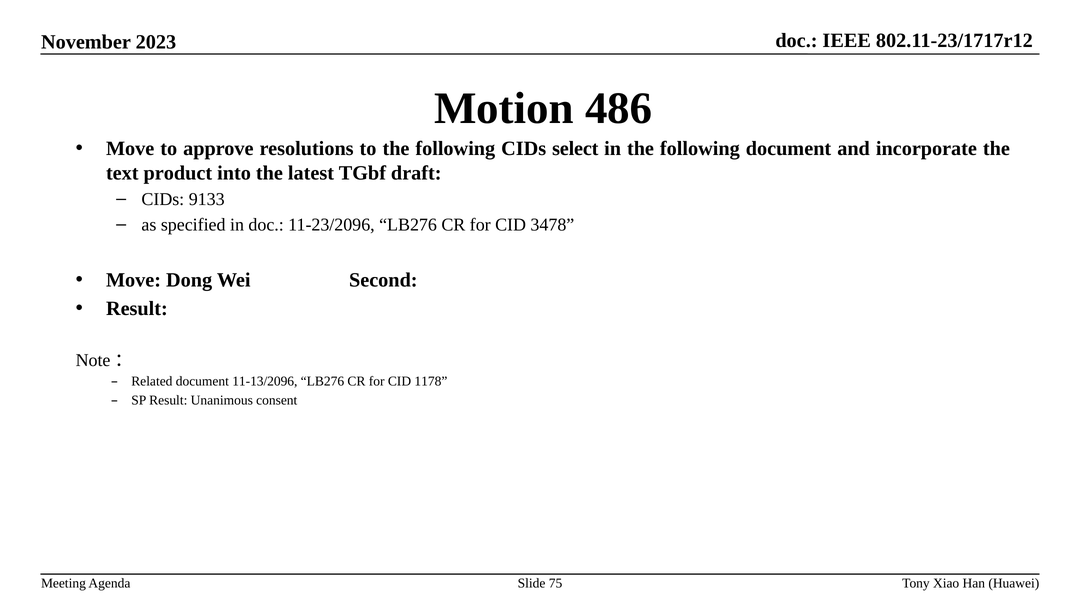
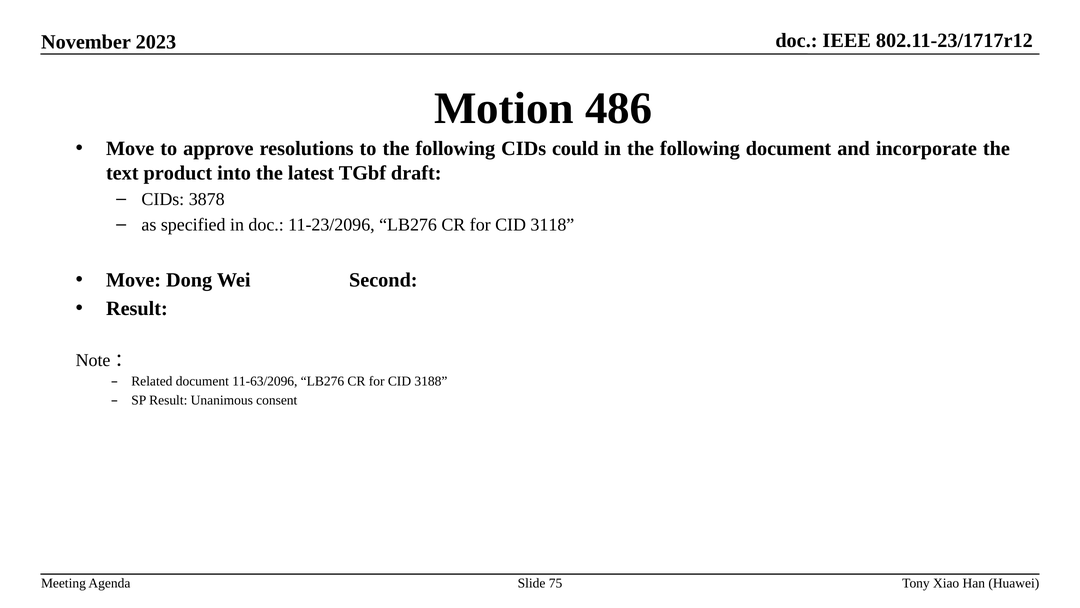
select: select -> could
9133: 9133 -> 3878
3478: 3478 -> 3118
11-13/2096: 11-13/2096 -> 11-63/2096
1178: 1178 -> 3188
